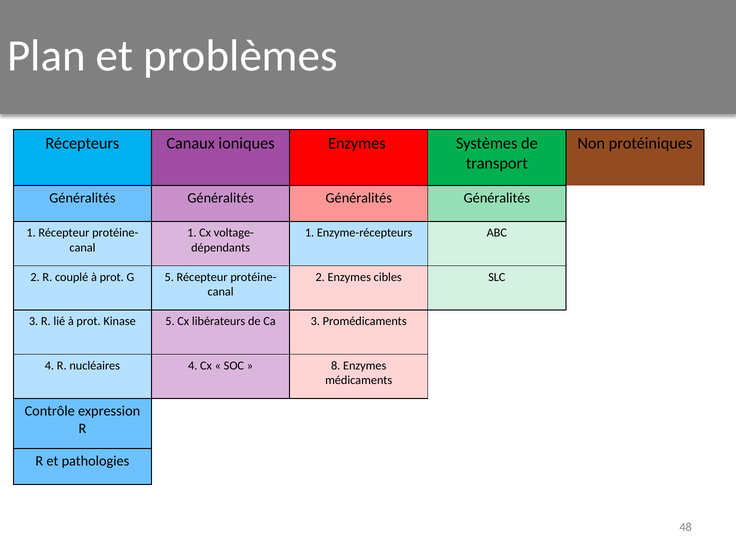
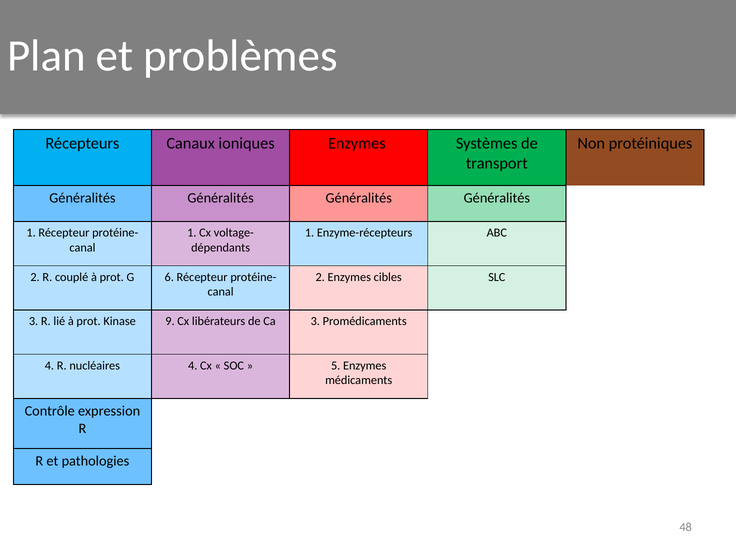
G 5: 5 -> 6
Kinase 5: 5 -> 9
8: 8 -> 5
